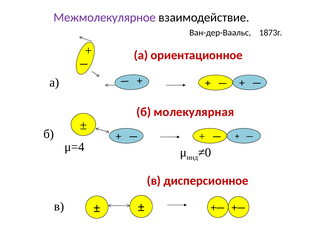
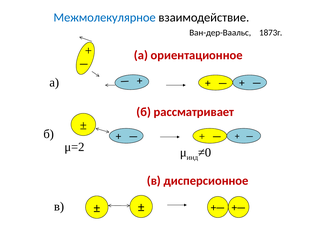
Межмолекулярное colour: purple -> blue
молекулярная: молекулярная -> рассматривает
μ=4: μ=4 -> μ=2
